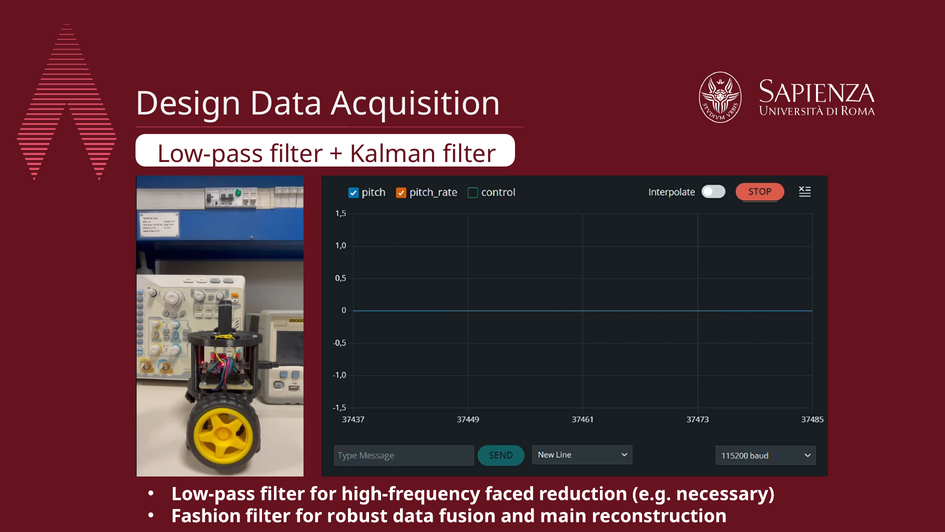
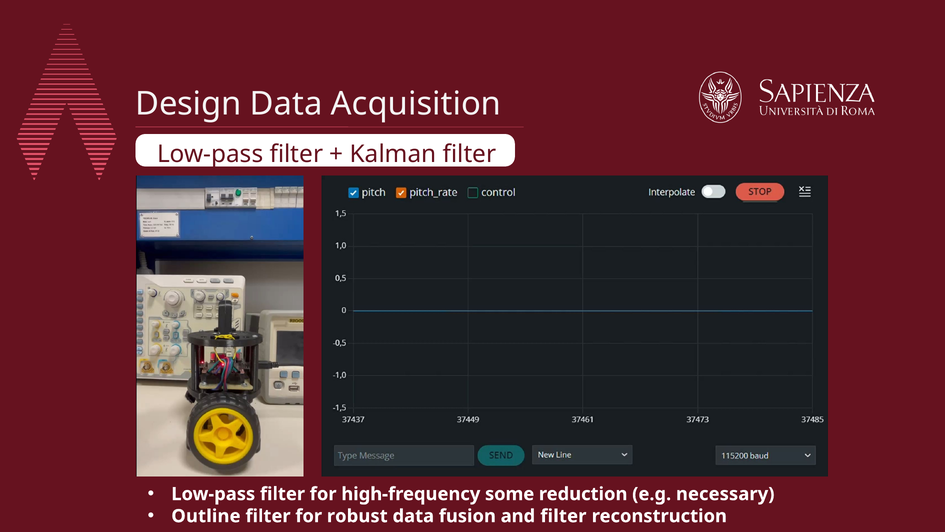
faced: faced -> some
Fashion: Fashion -> Outline
and main: main -> filter
